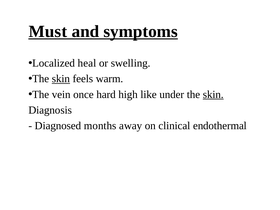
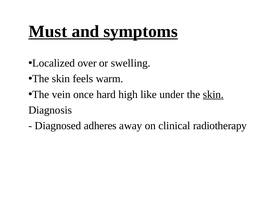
heal: heal -> over
skin at (61, 79) underline: present -> none
months: months -> adheres
endothermal: endothermal -> radiotherapy
